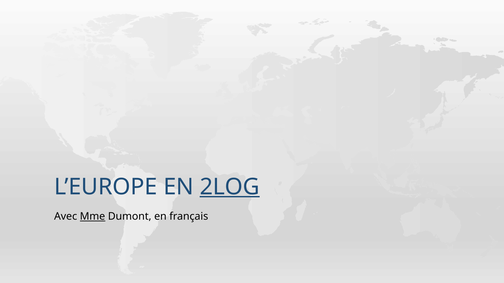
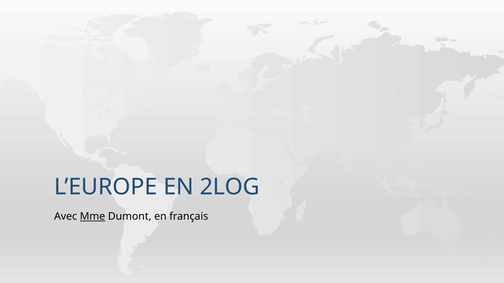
2LOG underline: present -> none
